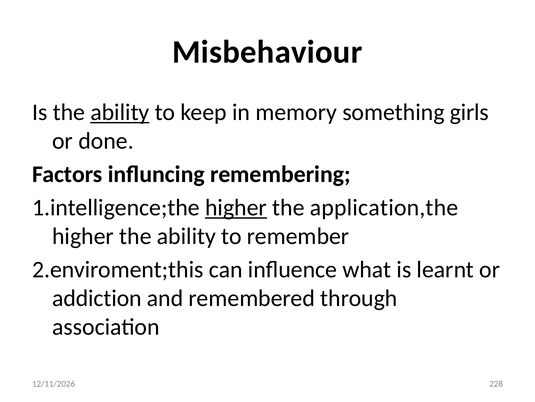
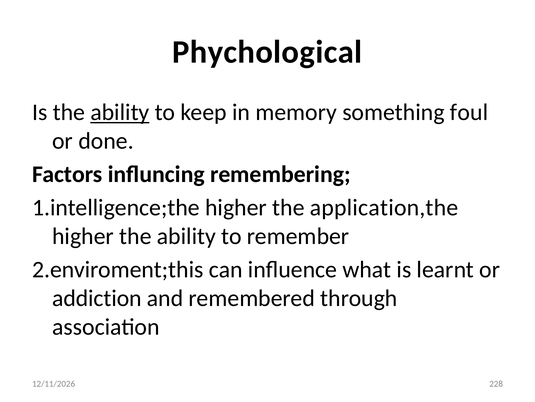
Misbehaviour: Misbehaviour -> Phychological
girls: girls -> foul
higher at (236, 207) underline: present -> none
